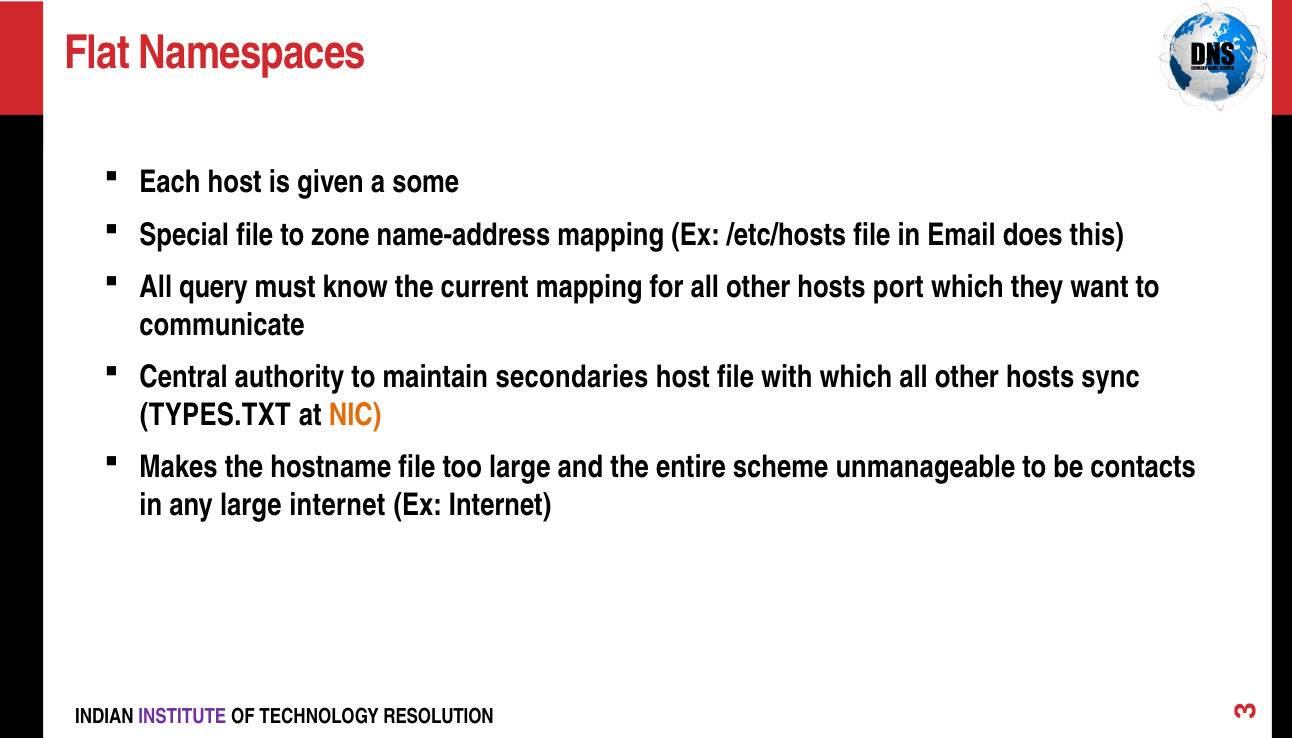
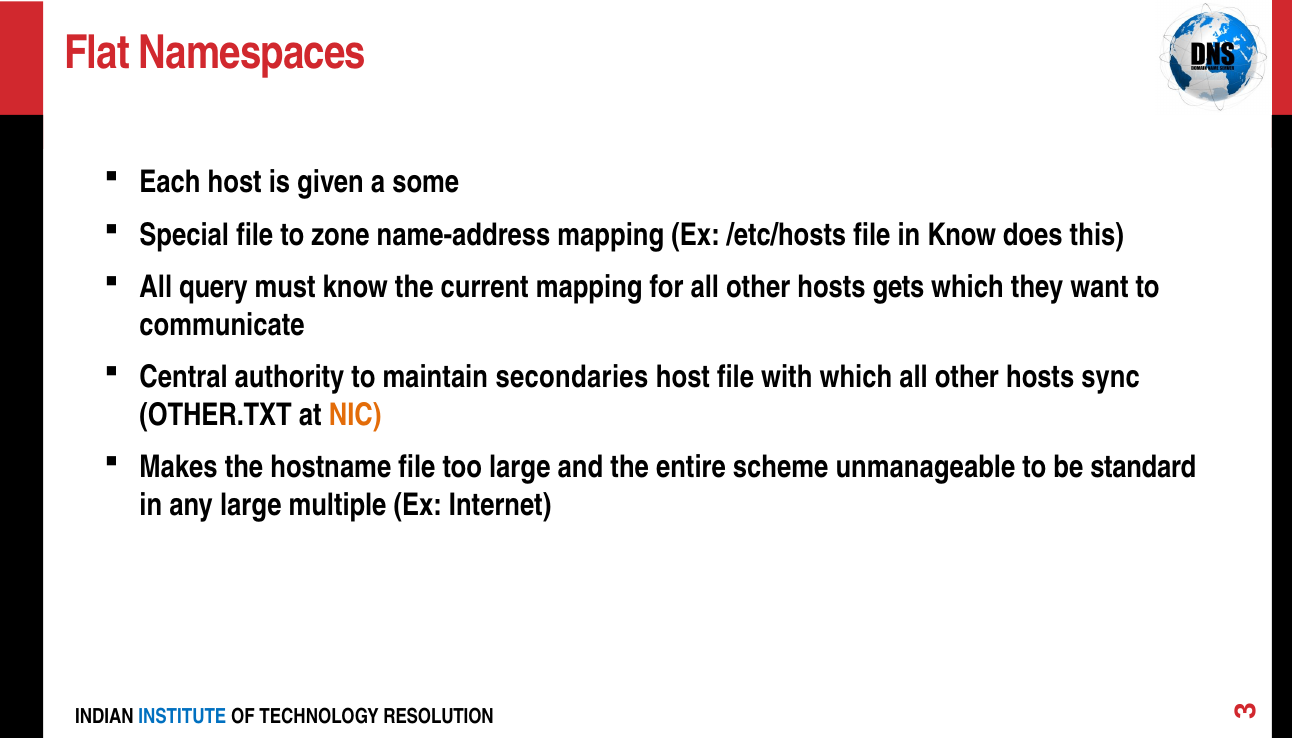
in Email: Email -> Know
port: port -> gets
TYPES.TXT: TYPES.TXT -> OTHER.TXT
contacts: contacts -> standard
large internet: internet -> multiple
INSTITUTE colour: purple -> blue
